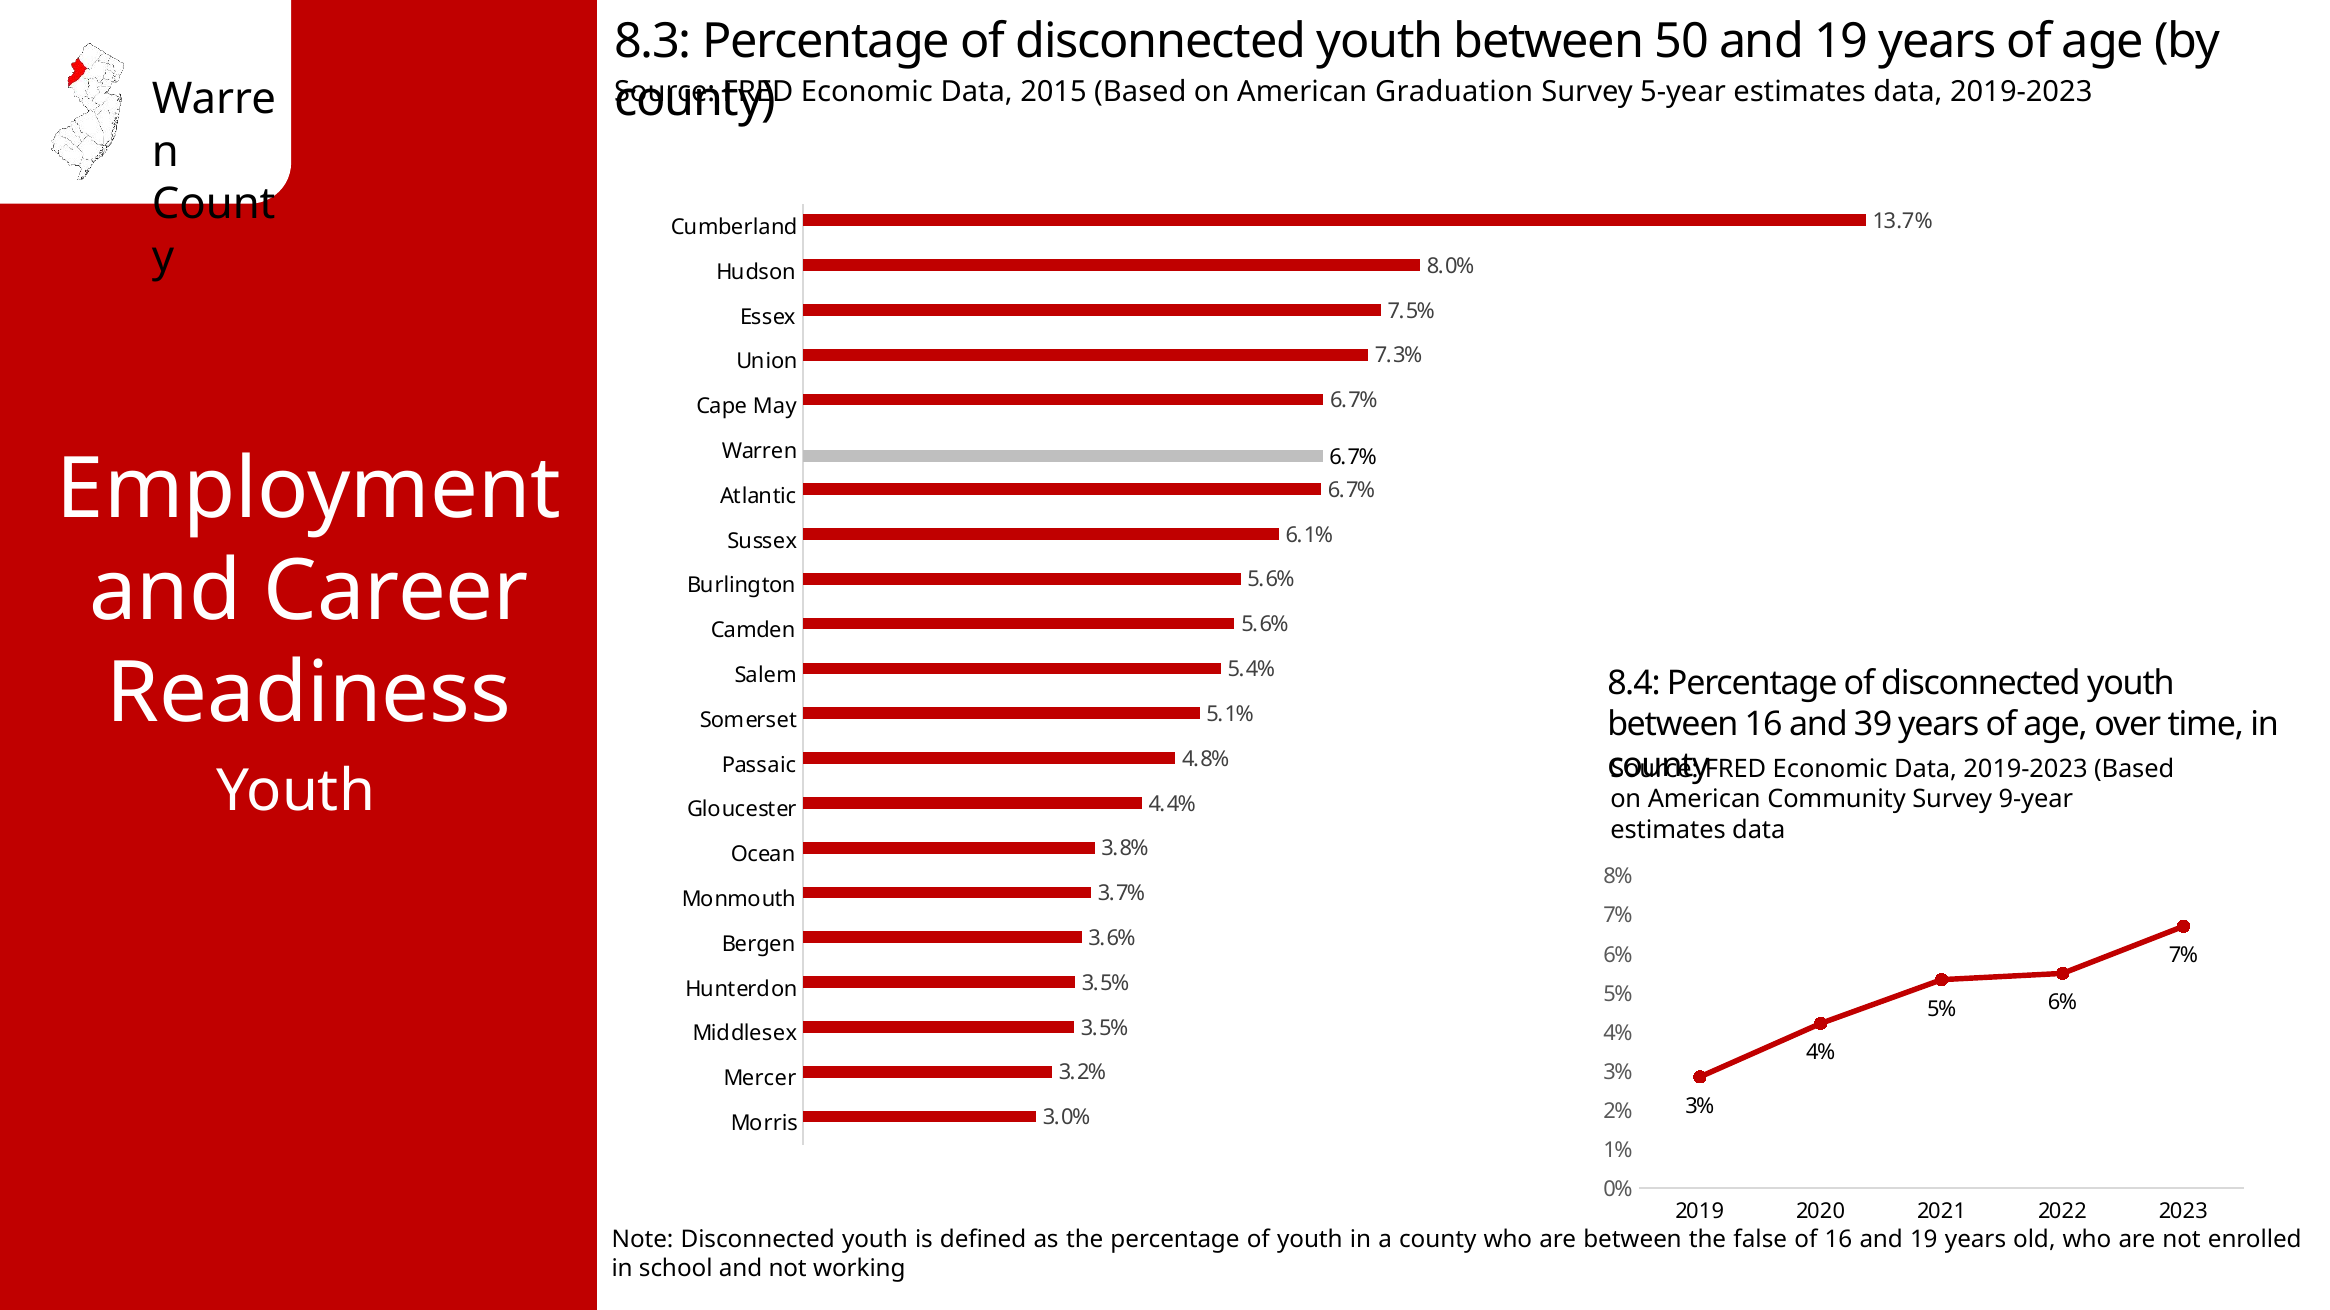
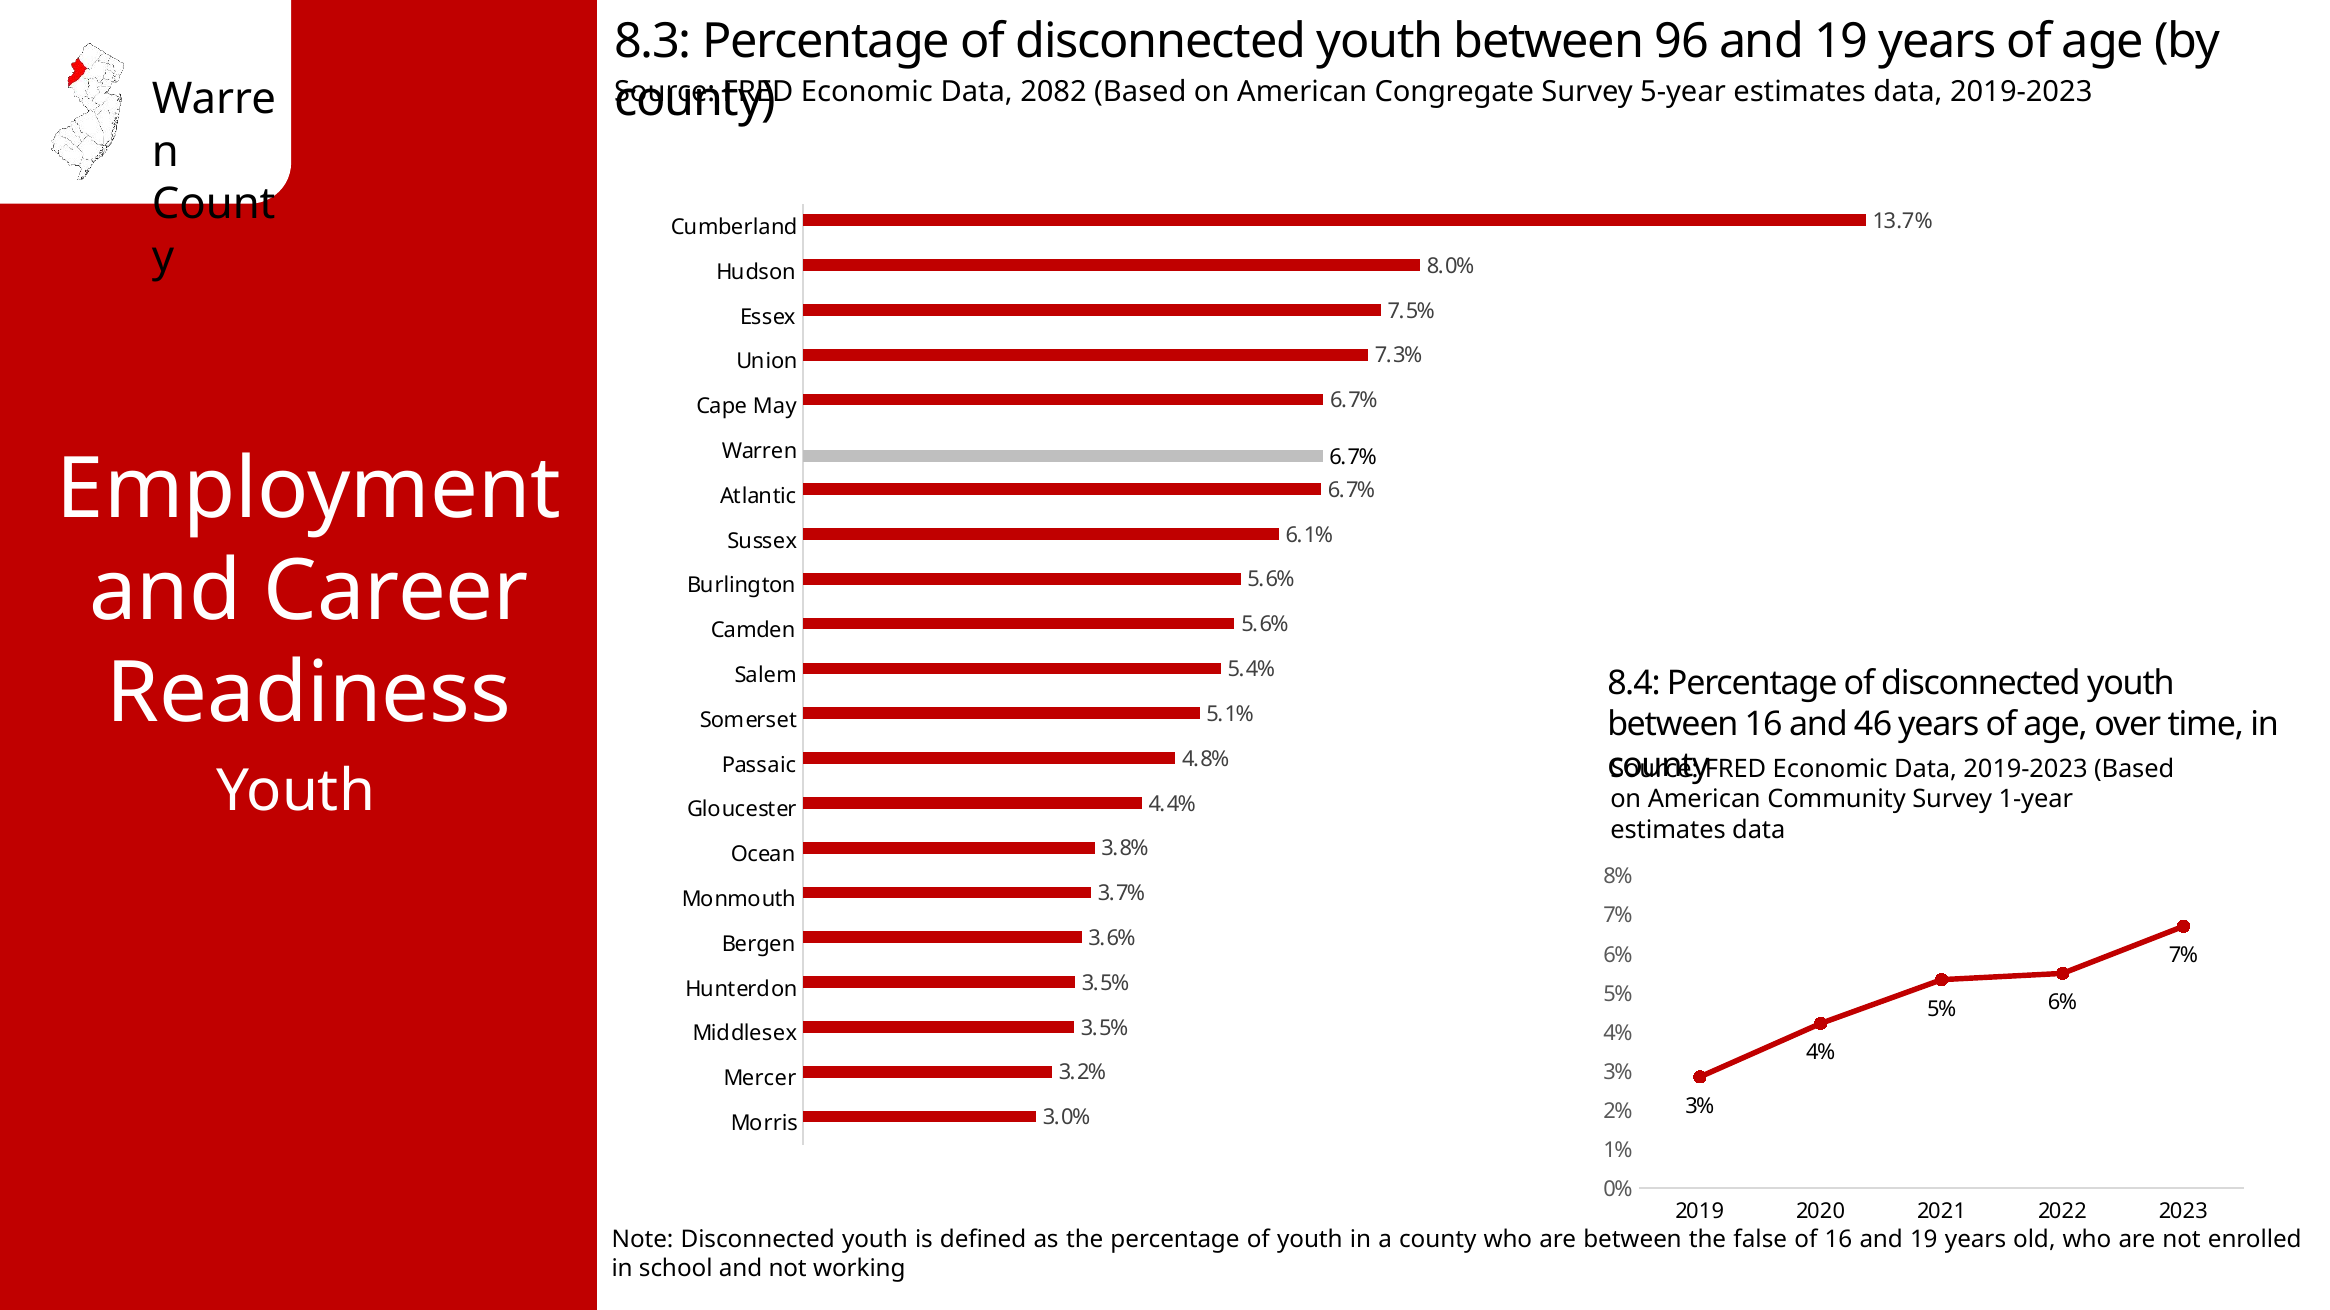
50: 50 -> 96
2015: 2015 -> 2082
Graduation: Graduation -> Congregate
39: 39 -> 46
9-year: 9-year -> 1-year
